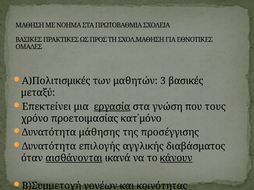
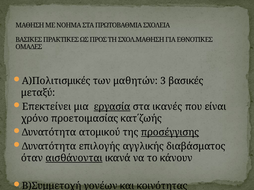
γνώση: γνώση -> ικανές
τους: τους -> είναι
κατ΄μόνο: κατ΄μόνο -> κατ΄ζωής
μάθησης: μάθησης -> ατομικού
προσέγγισης underline: none -> present
κάνουν underline: present -> none
